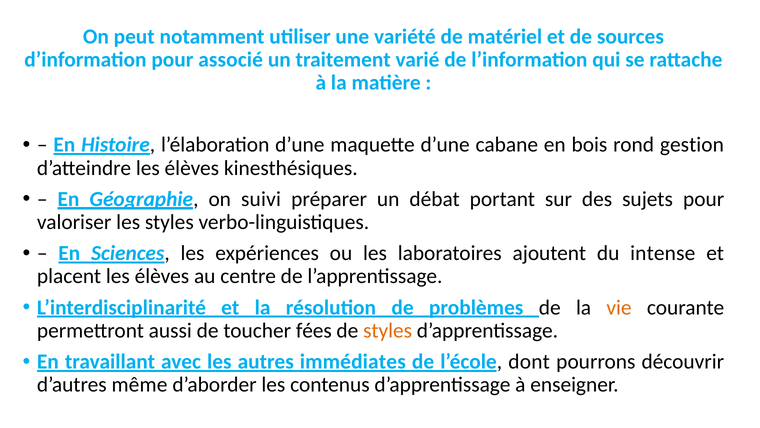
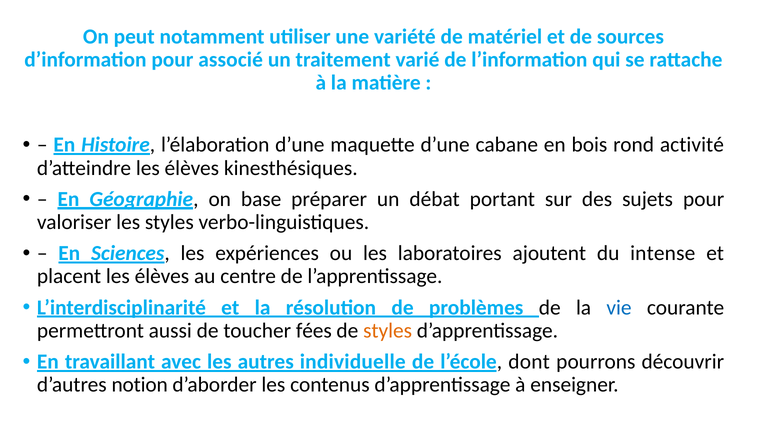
gestion: gestion -> activité
suivi: suivi -> base
vie colour: orange -> blue
immédiates: immédiates -> individuelle
même: même -> notion
